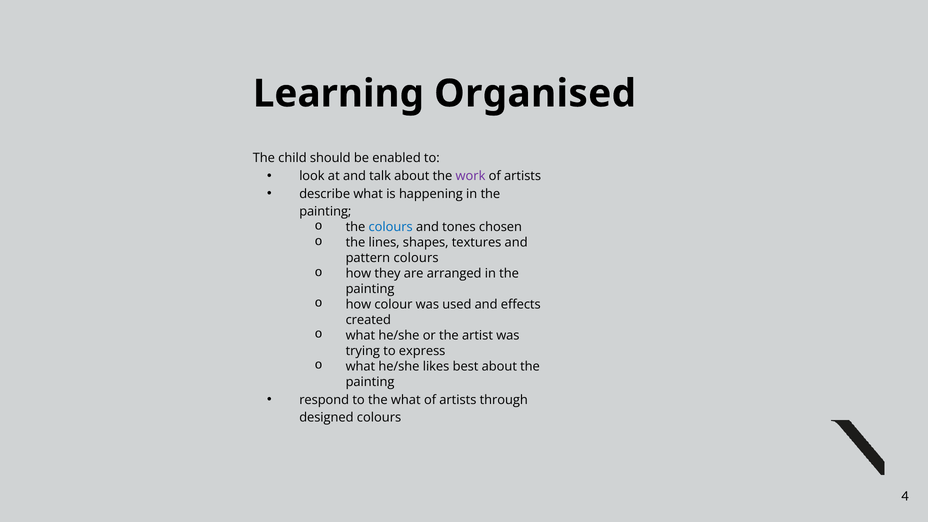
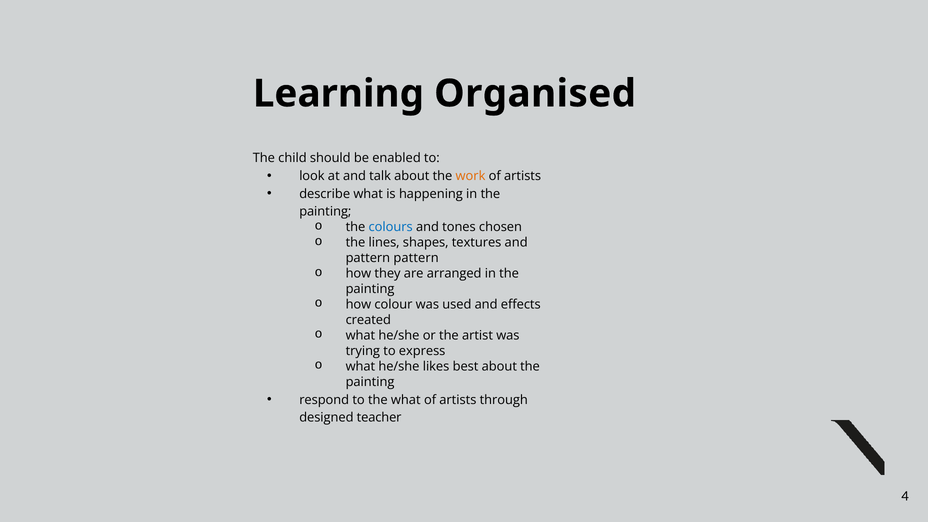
work colour: purple -> orange
pattern colours: colours -> pattern
designed colours: colours -> teacher
